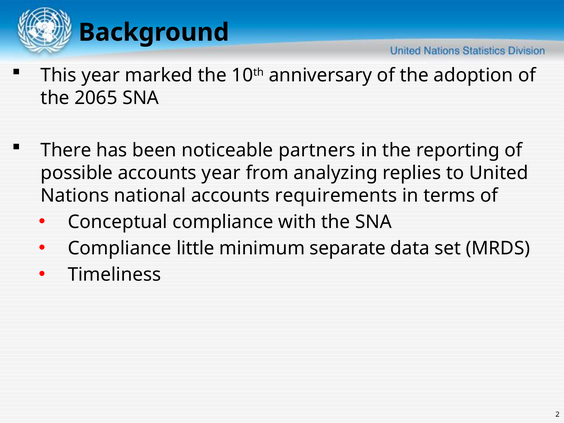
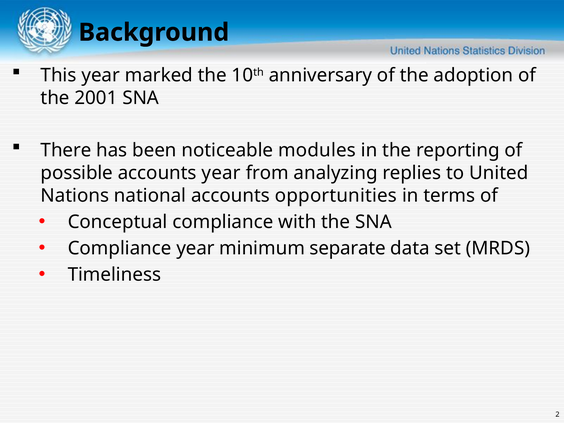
2065: 2065 -> 2001
partners: partners -> modules
requirements: requirements -> opportunities
Compliance little: little -> year
